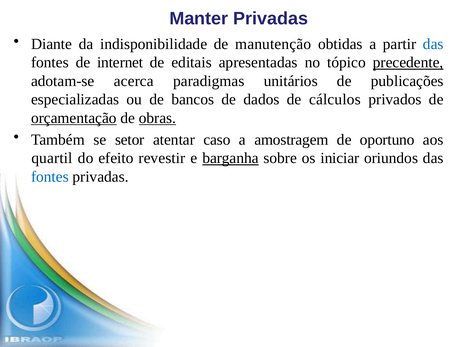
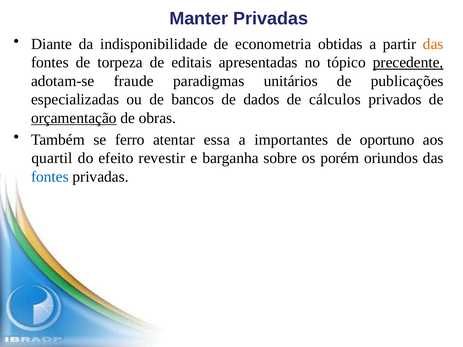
manutenção: manutenção -> econometria
das at (433, 44) colour: blue -> orange
internet: internet -> torpeza
acerca: acerca -> fraude
obras underline: present -> none
setor: setor -> ferro
caso: caso -> essa
amostragem: amostragem -> importantes
barganha underline: present -> none
iniciar: iniciar -> porém
